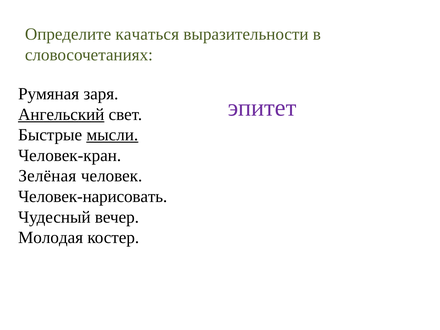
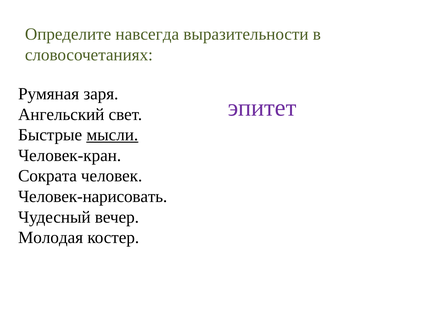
качаться: качаться -> навсегда
Ангельский underline: present -> none
Зелёная: Зелёная -> Сократа
